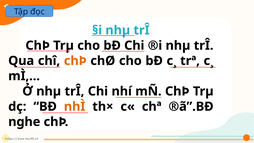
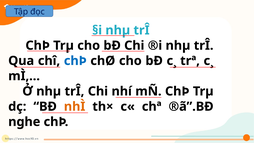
chÞ at (75, 61) colour: orange -> blue
